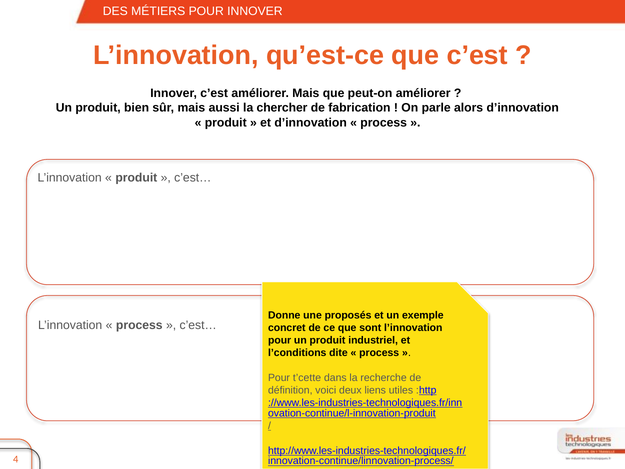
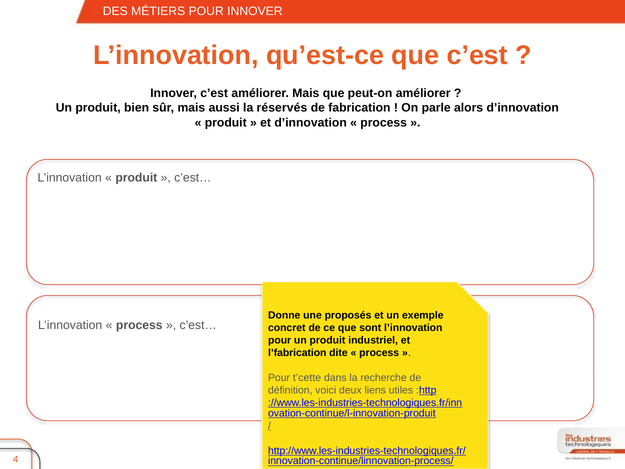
chercher: chercher -> réservés
l’conditions: l’conditions -> l’fabrication
